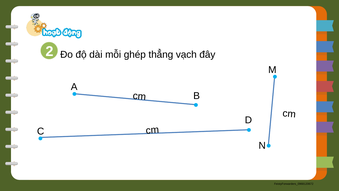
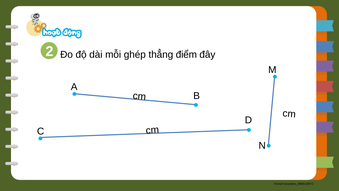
vạch: vạch -> điểm
